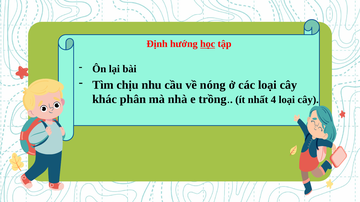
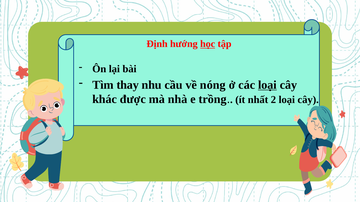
chịu: chịu -> thay
loại at (267, 85) underline: none -> present
phân: phân -> được
4: 4 -> 2
